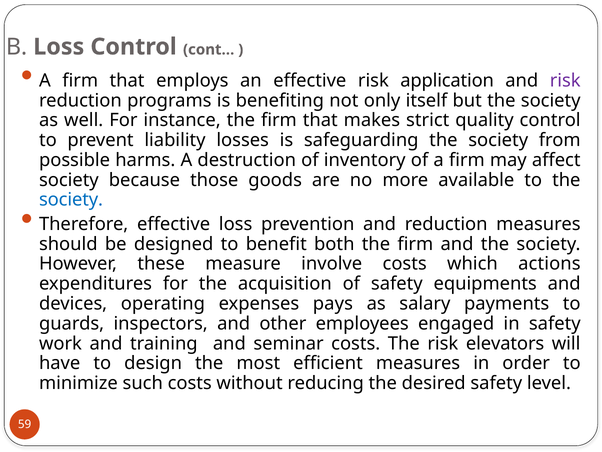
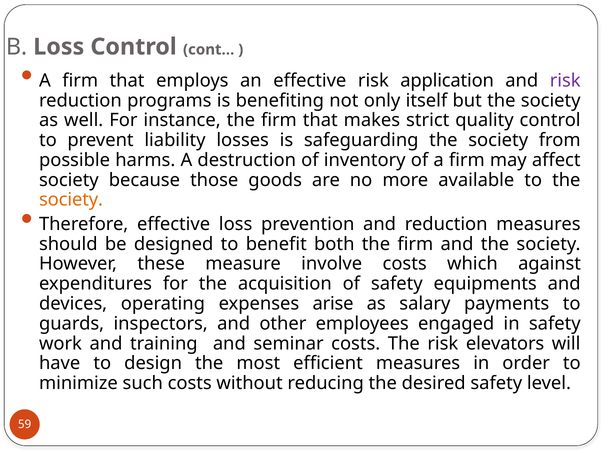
society at (71, 200) colour: blue -> orange
actions: actions -> against
pays: pays -> arise
